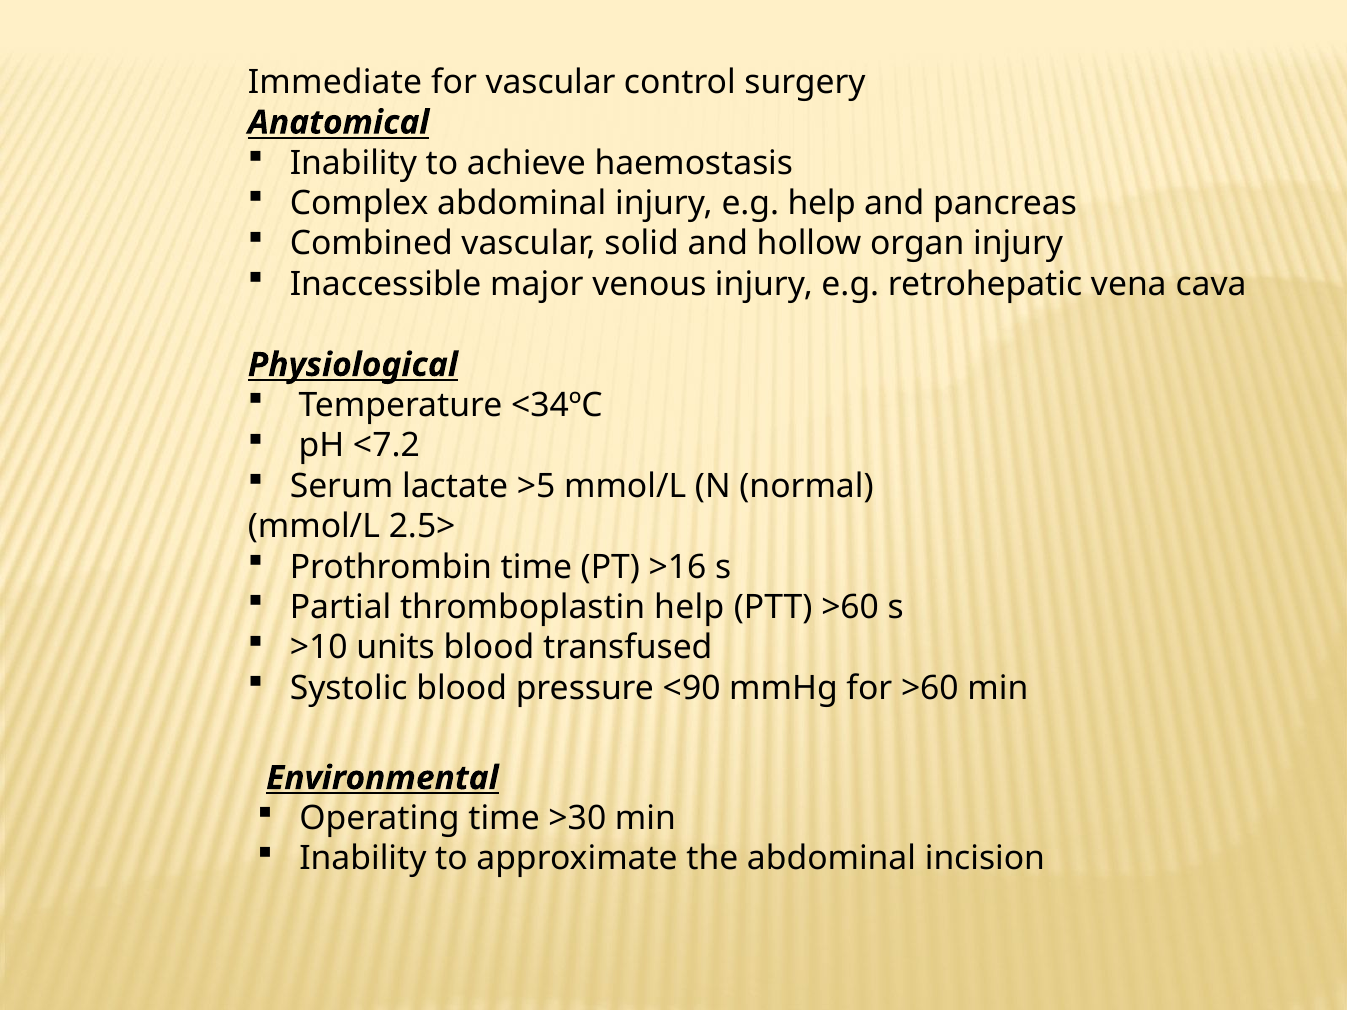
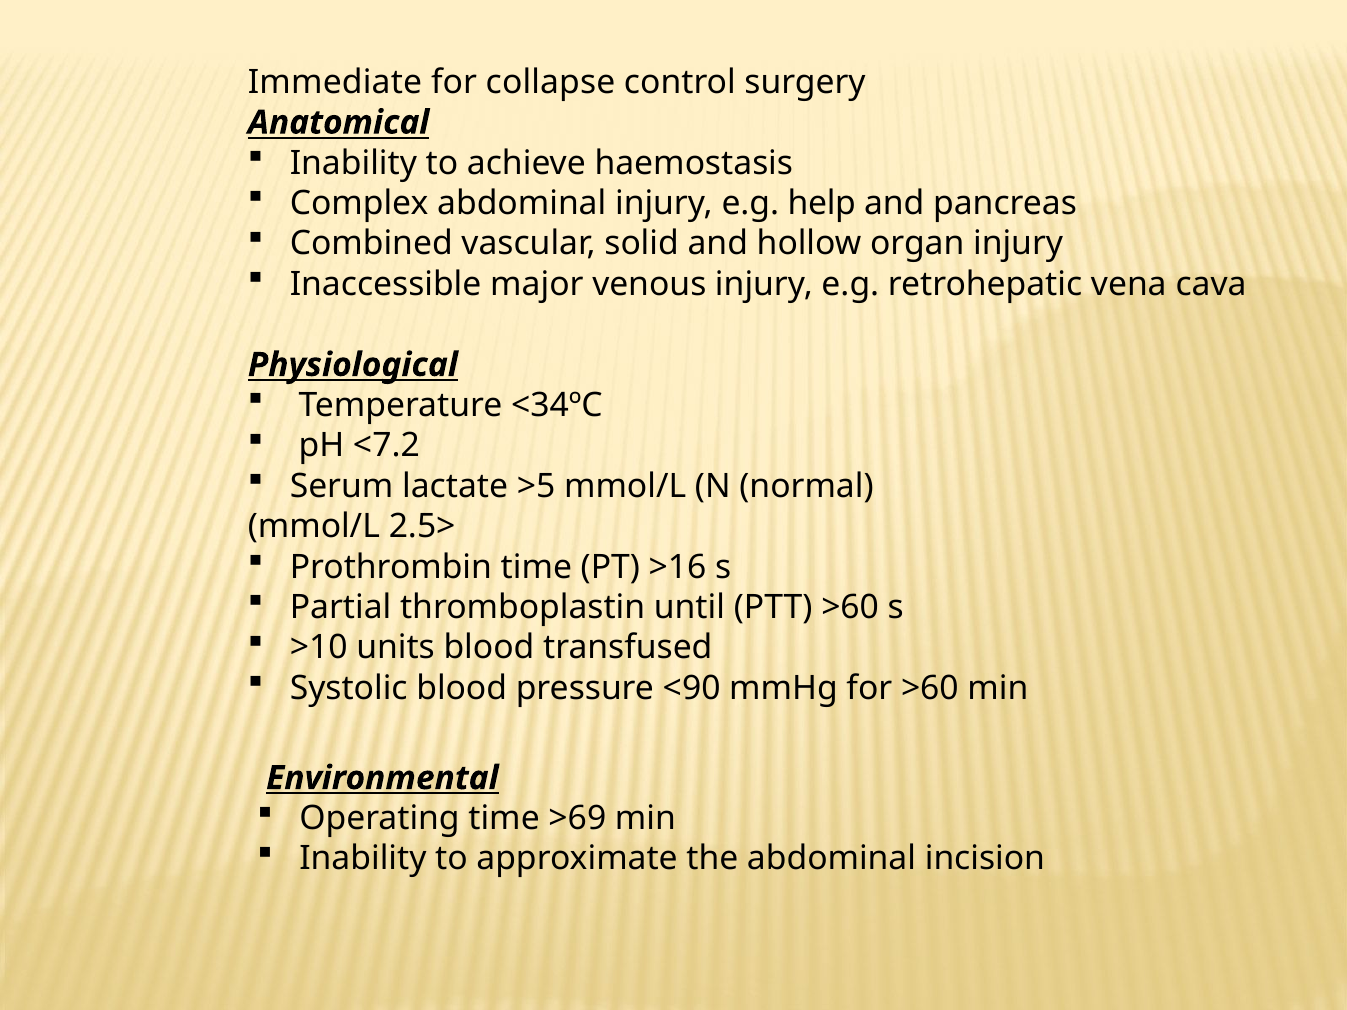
for vascular: vascular -> collapse
thromboplastin help: help -> until
>30: >30 -> >69
